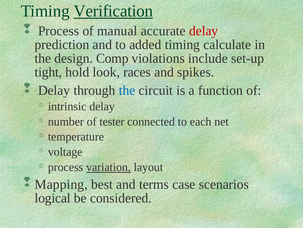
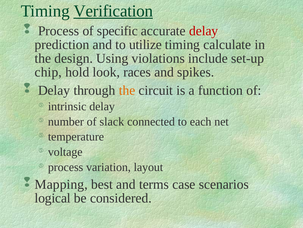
manual: manual -> specific
added: added -> utilize
Comp: Comp -> Using
tight: tight -> chip
the at (127, 90) colour: blue -> orange
tester: tester -> slack
variation underline: present -> none
